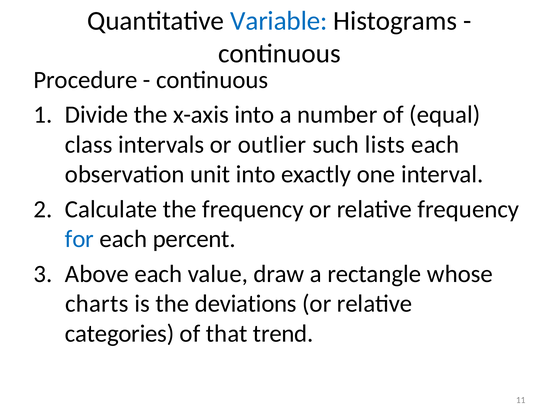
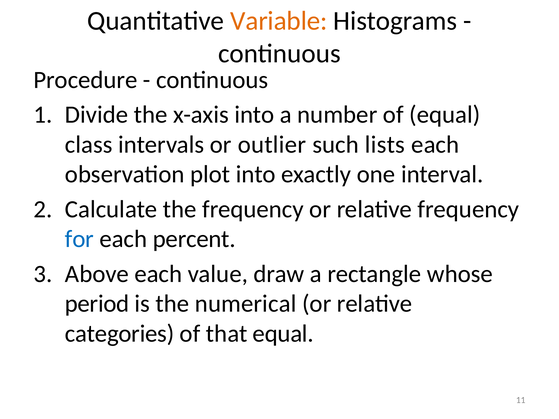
Variable colour: blue -> orange
unit: unit -> plot
charts: charts -> period
deviations: deviations -> numerical
that trend: trend -> equal
